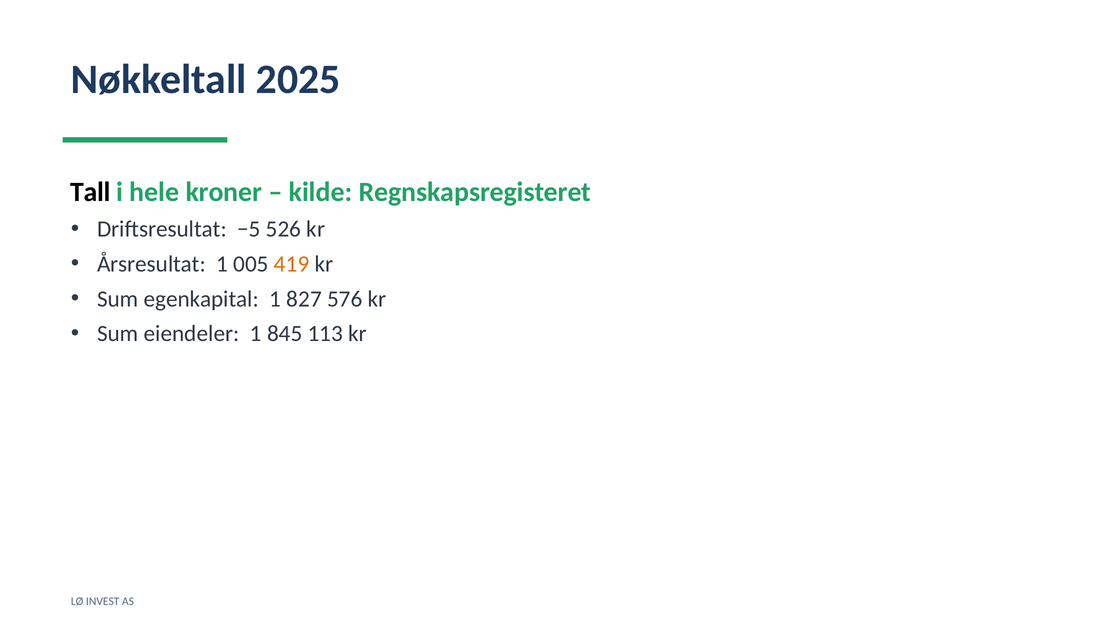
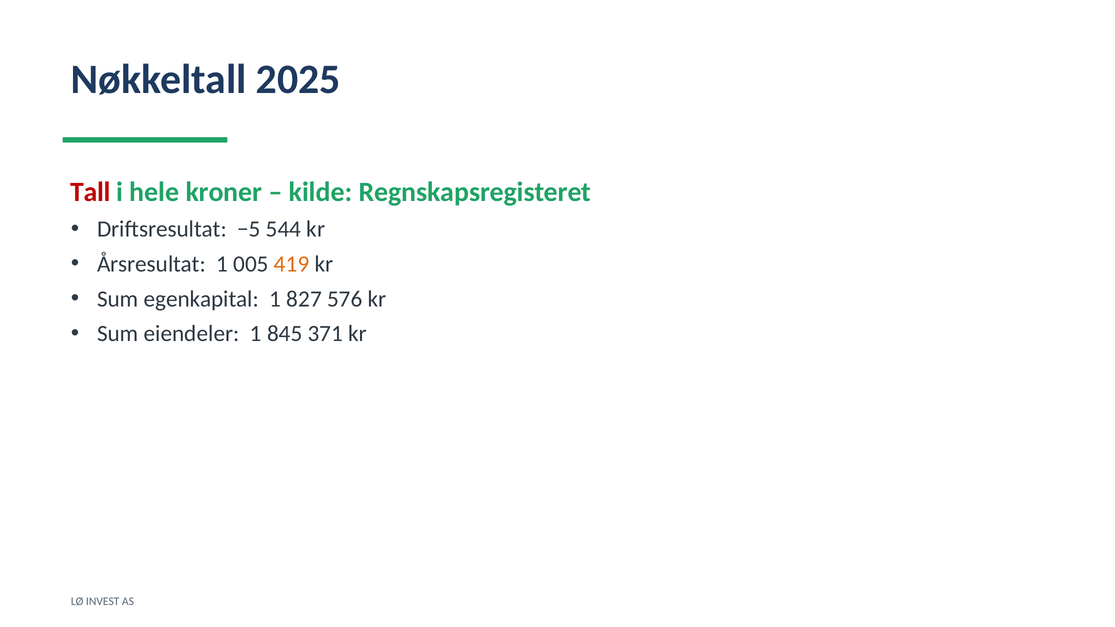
Tall colour: black -> red
526: 526 -> 544
113: 113 -> 371
